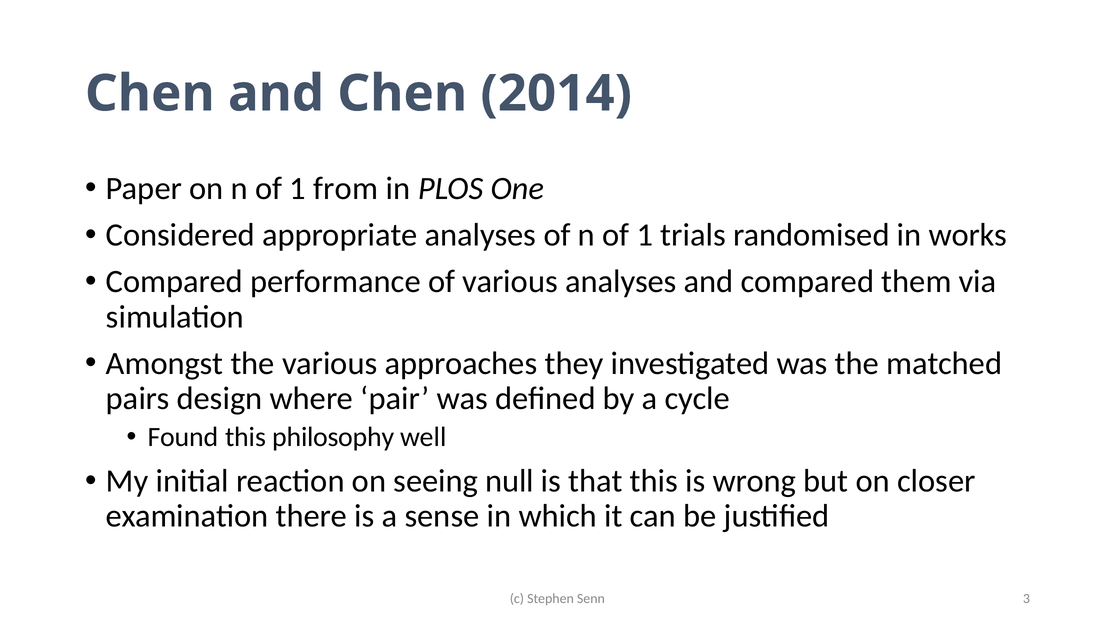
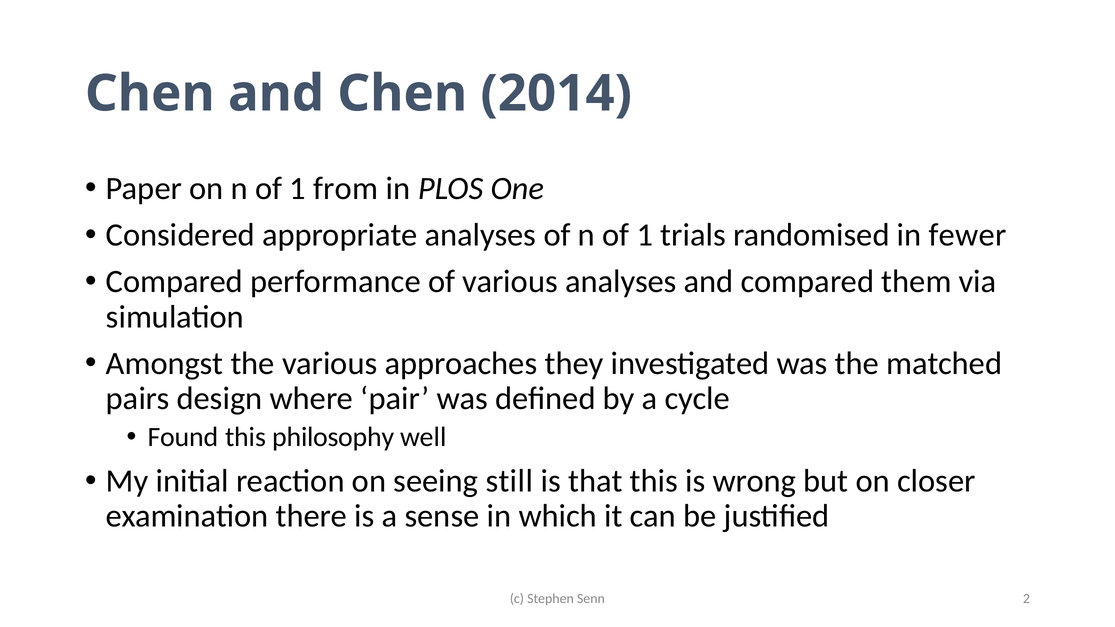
works: works -> fewer
null: null -> still
3: 3 -> 2
